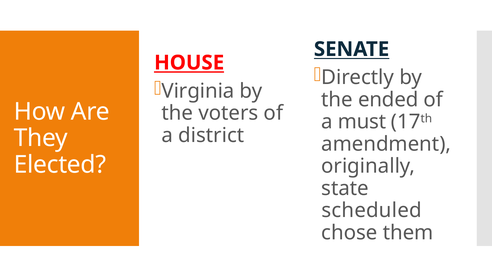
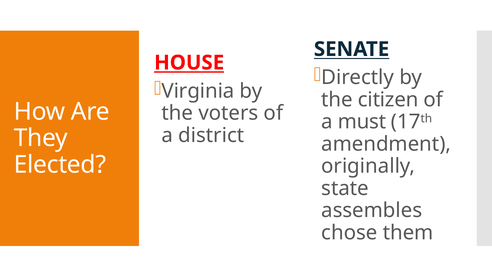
ended: ended -> citizen
scheduled: scheduled -> assembles
